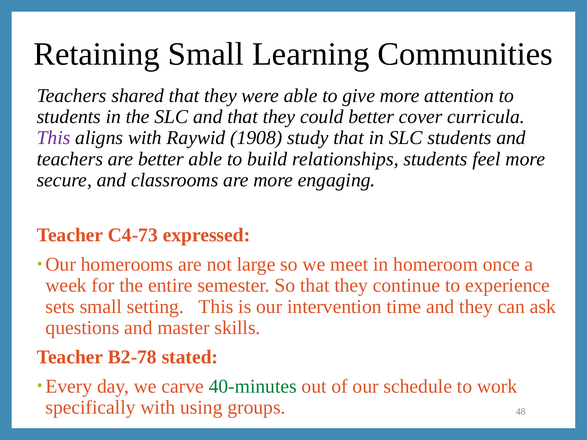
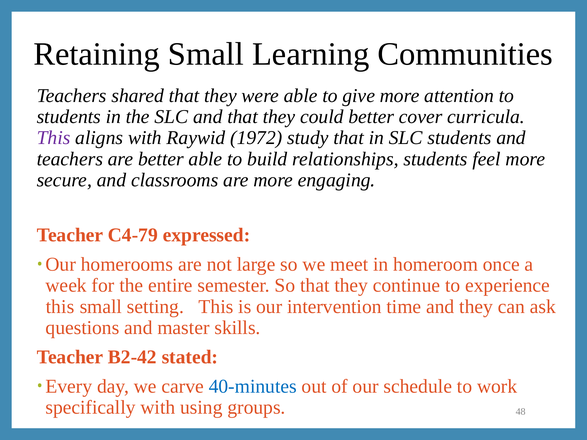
1908: 1908 -> 1972
C4-73: C4-73 -> C4-79
sets at (60, 307): sets -> this
B2-78: B2-78 -> B2-42
40-minutes colour: green -> blue
